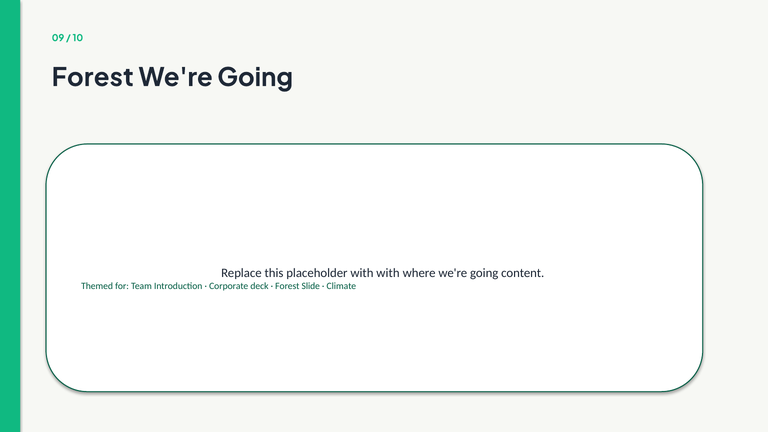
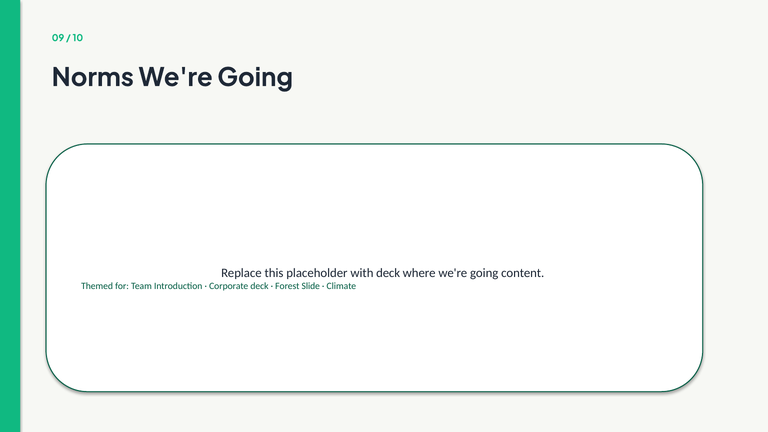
Forest at (93, 78): Forest -> Norms
with with: with -> deck
